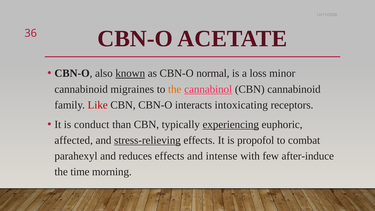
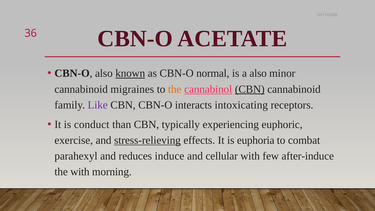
a loss: loss -> also
CBN at (250, 89) underline: none -> present
Like colour: red -> purple
experiencing underline: present -> none
affected: affected -> exercise
propofol: propofol -> euphoria
reduces effects: effects -> induce
intense: intense -> cellular
the time: time -> with
